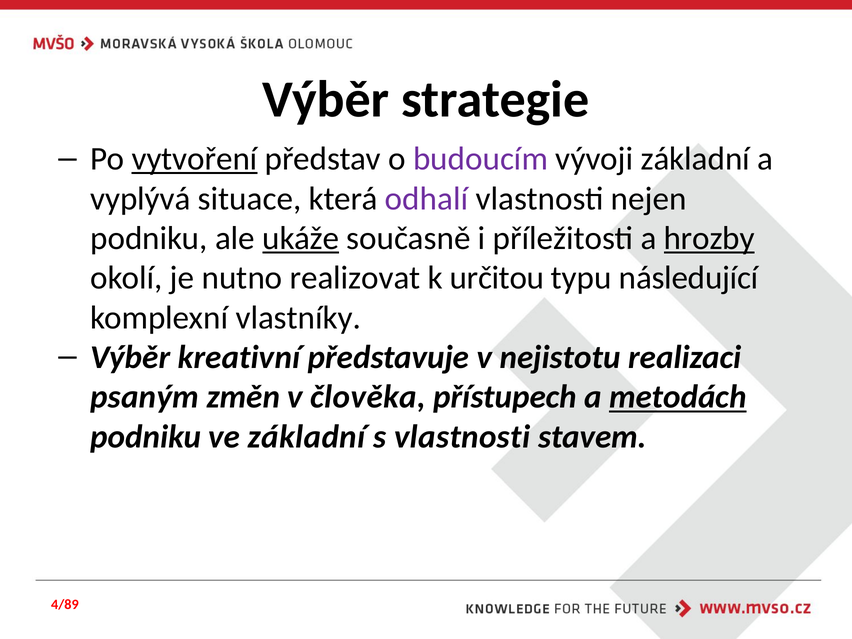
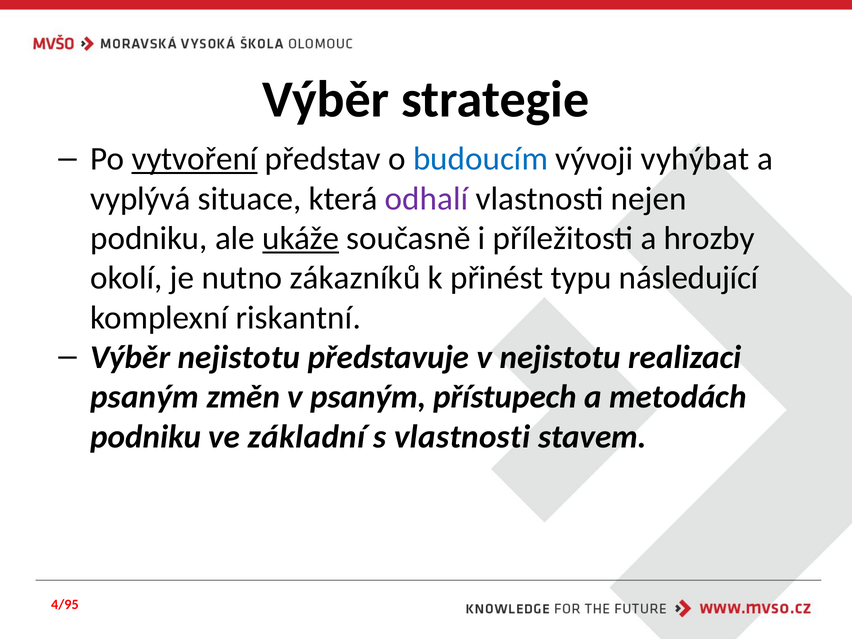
budoucím colour: purple -> blue
vývoji základní: základní -> vyhýbat
hrozby underline: present -> none
realizovat: realizovat -> zákazníků
určitou: určitou -> přinést
vlastníky: vlastníky -> riskantní
Výběr kreativní: kreativní -> nejistotu
v člověka: člověka -> psaným
metodách underline: present -> none
4/89: 4/89 -> 4/95
